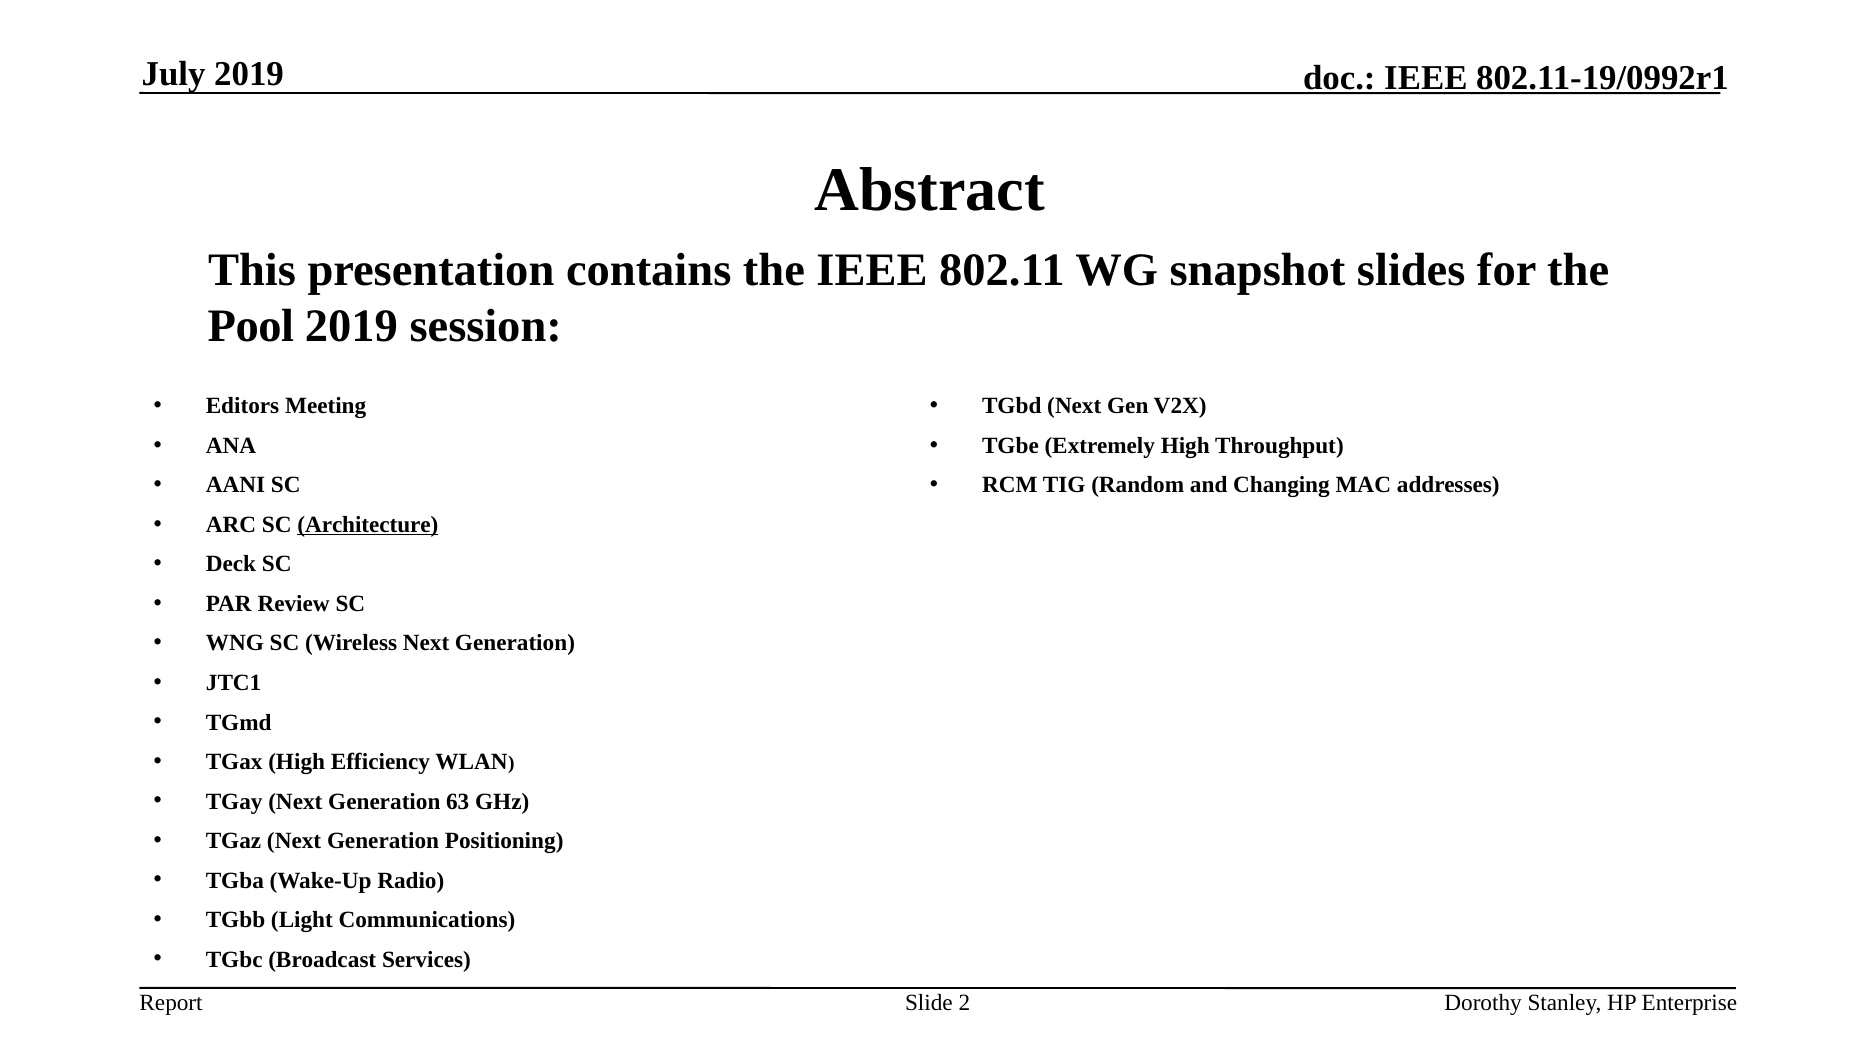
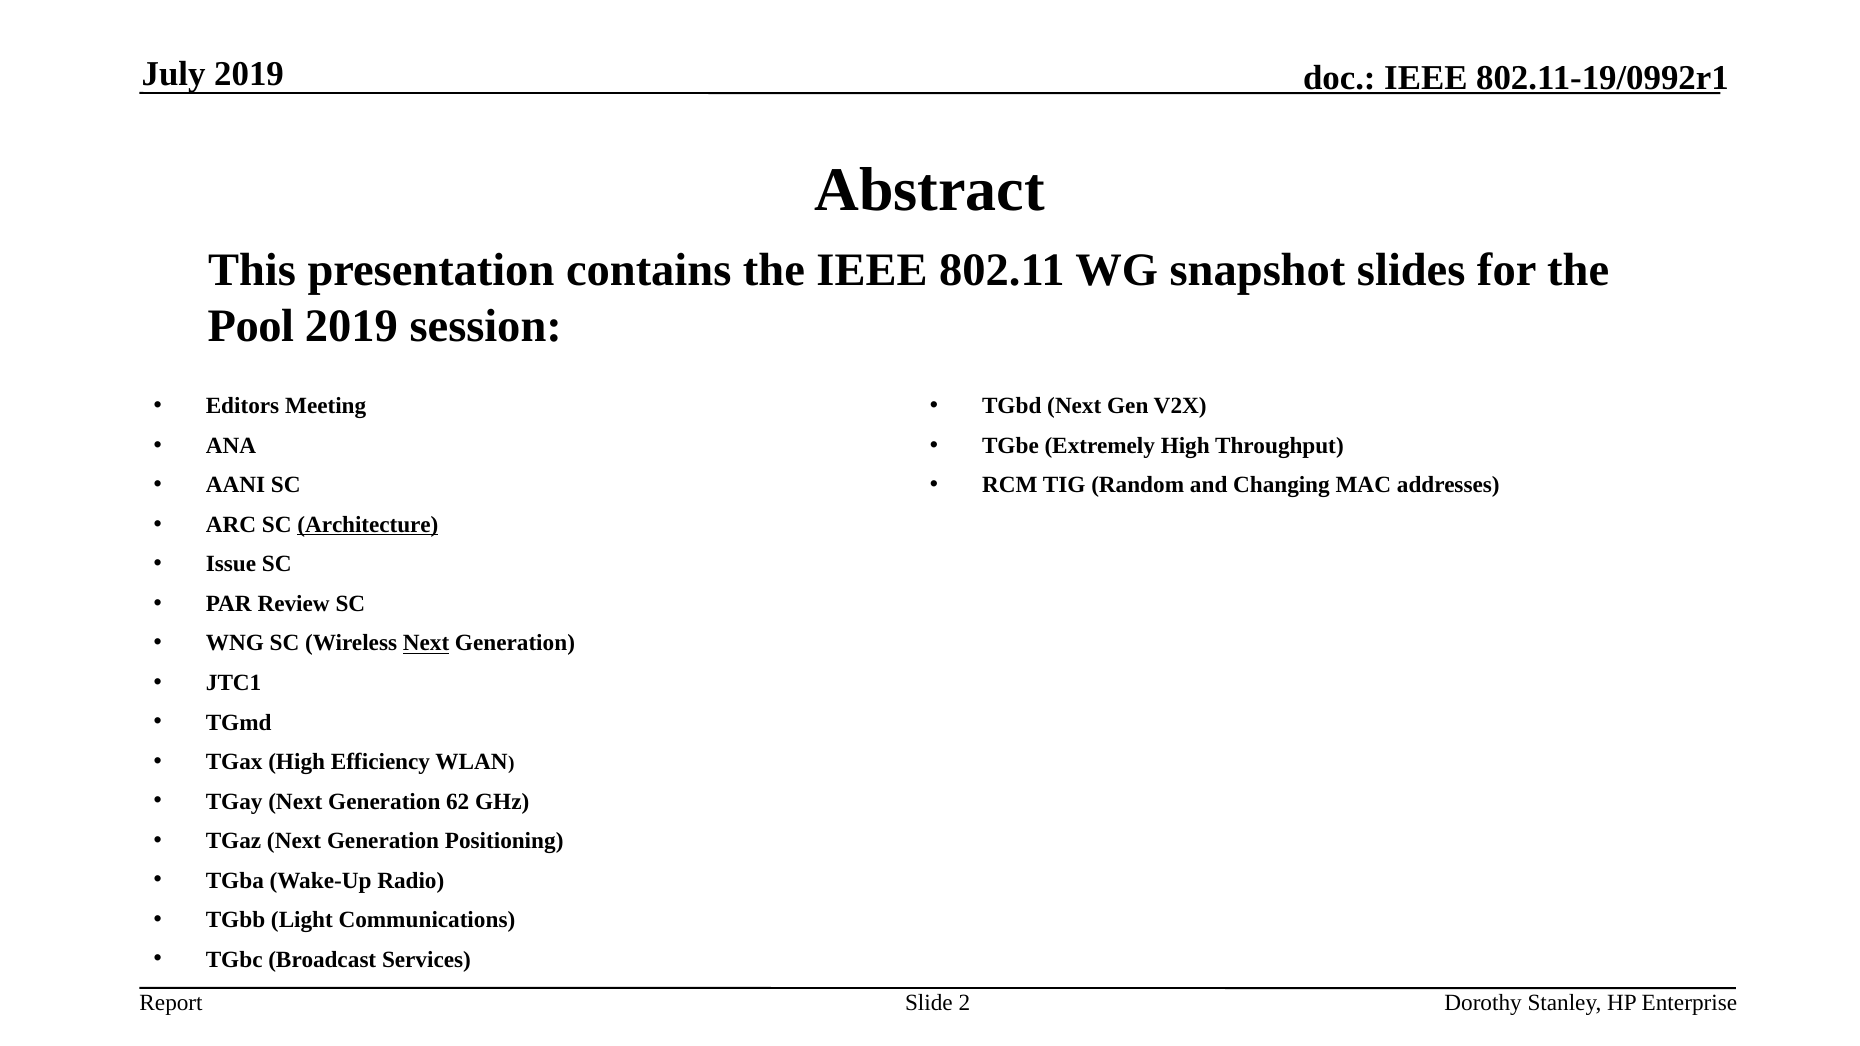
Deck: Deck -> Issue
Next at (426, 643) underline: none -> present
63: 63 -> 62
